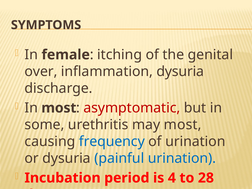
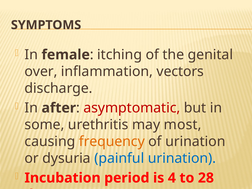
inflammation dysuria: dysuria -> vectors
In most: most -> after
frequency colour: blue -> orange
